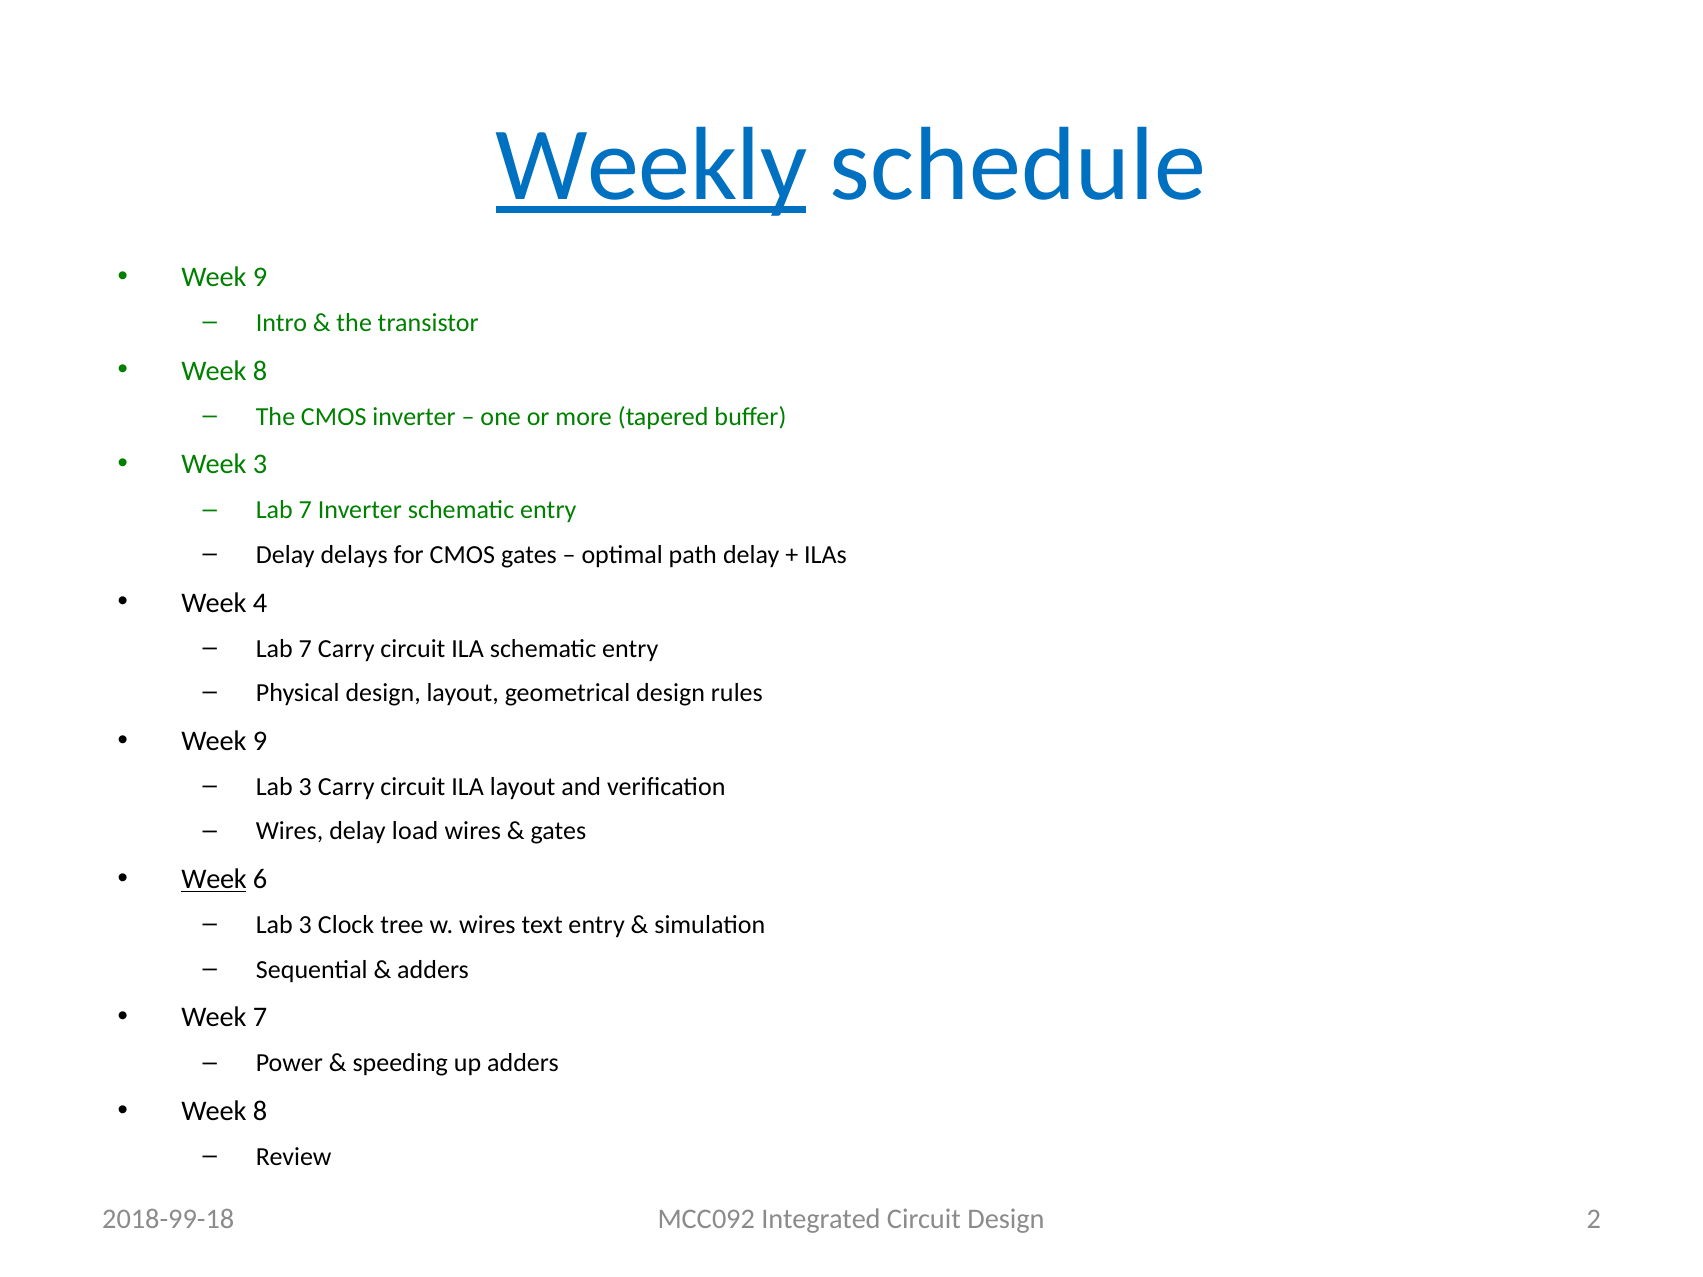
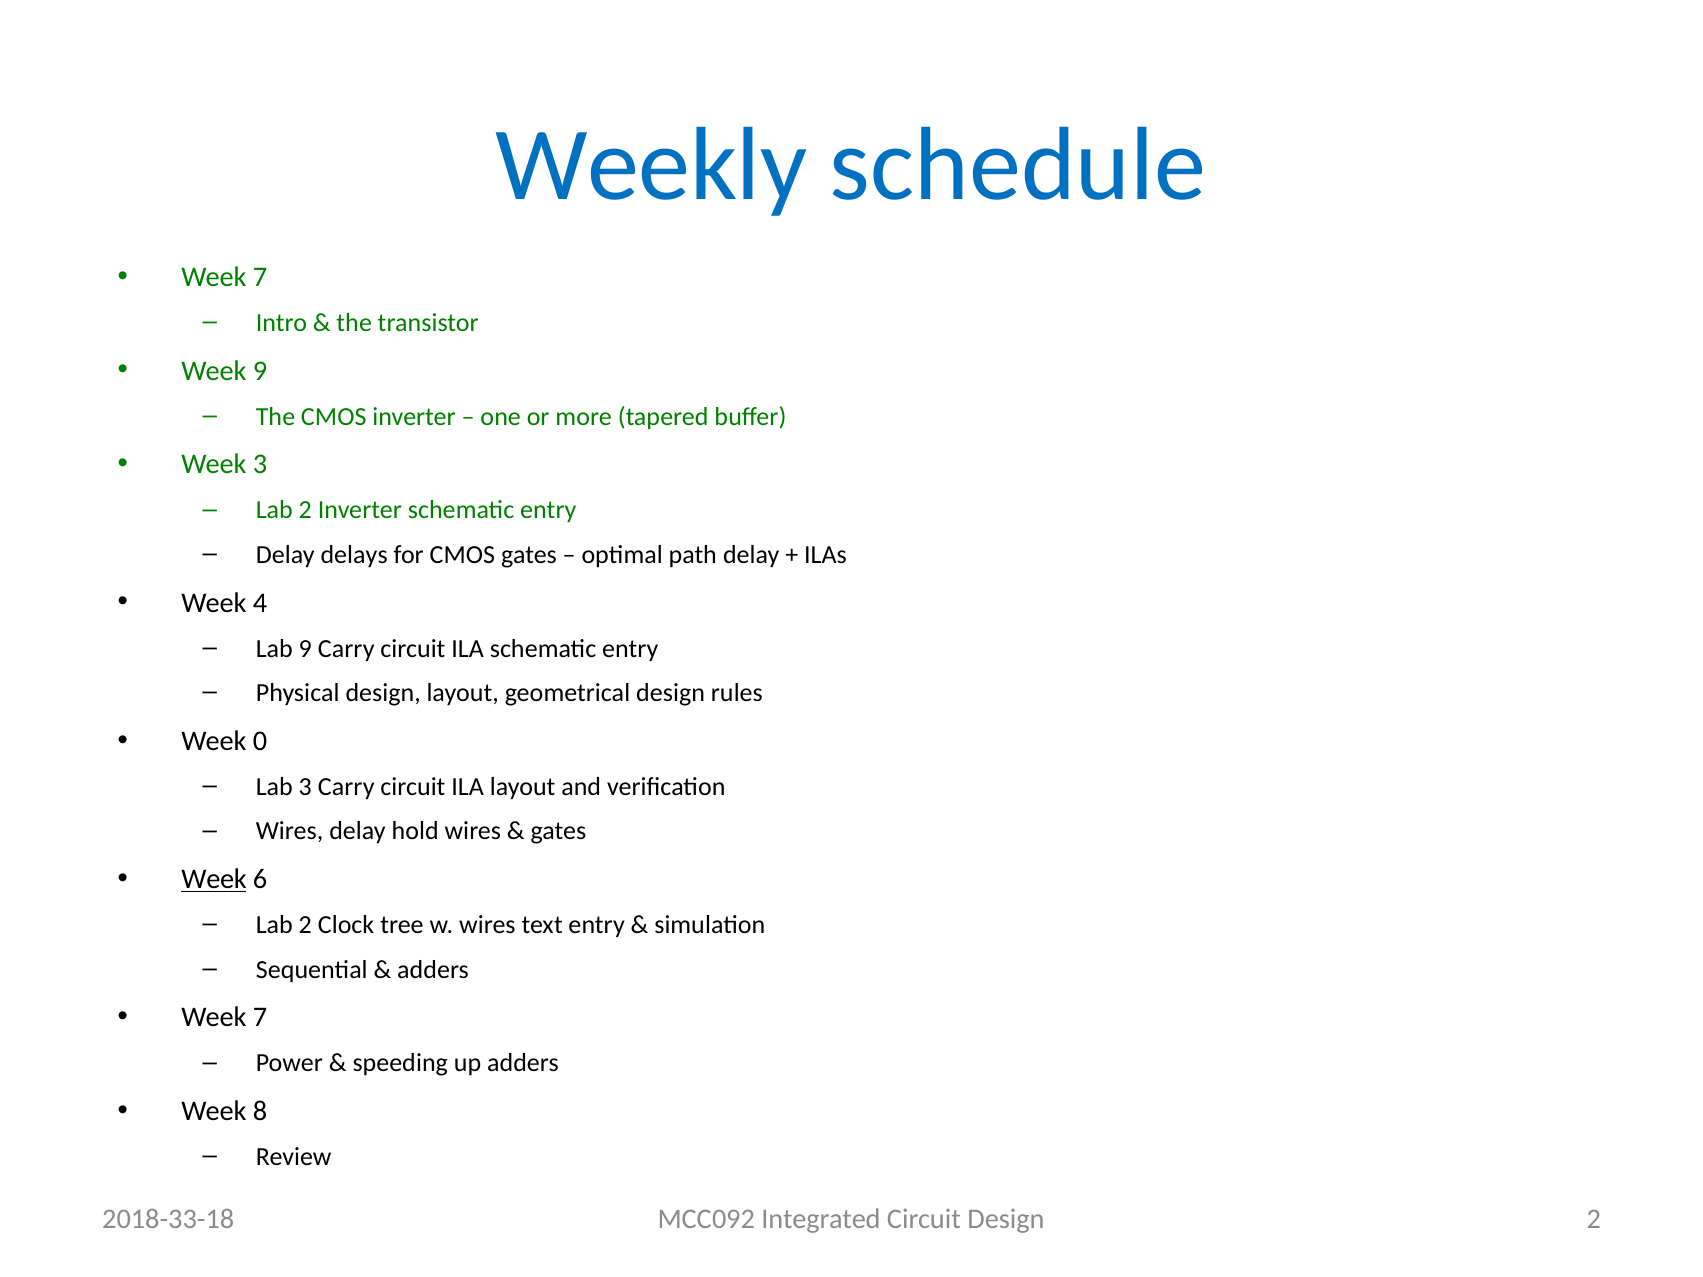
Weekly underline: present -> none
9 at (260, 277): 9 -> 7
8 at (260, 371): 8 -> 9
7 at (305, 510): 7 -> 2
7 at (305, 649): 7 -> 9
9 at (260, 741): 9 -> 0
load: load -> hold
3 at (305, 925): 3 -> 2
2018-99-18: 2018-99-18 -> 2018-33-18
